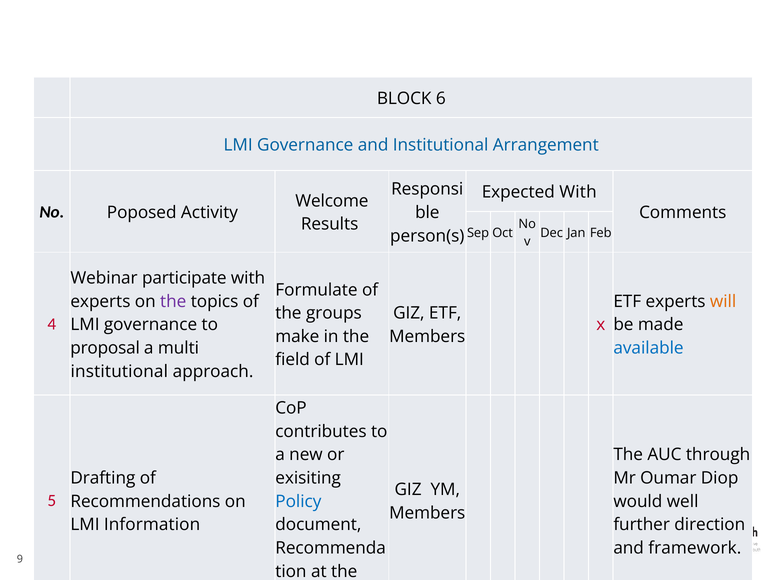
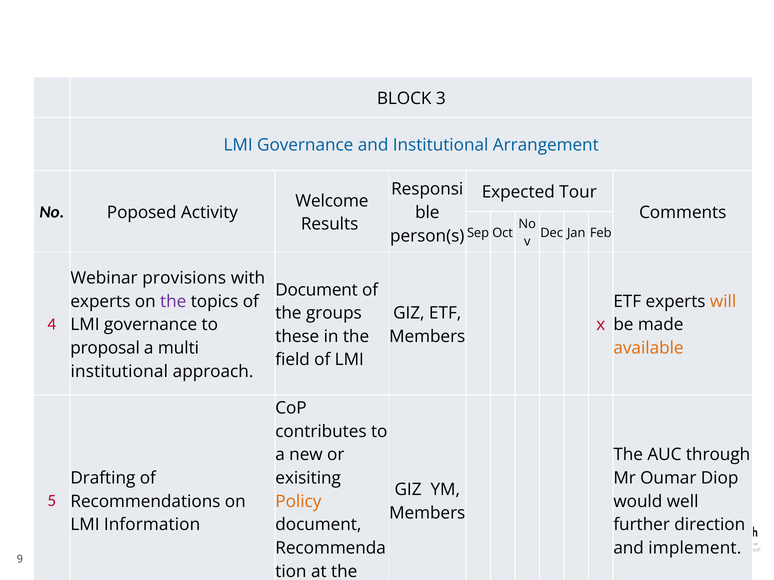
6: 6 -> 3
Expected With: With -> Tour
participate: participate -> provisions
Formulate at (316, 290): Formulate -> Document
make: make -> these
available colour: blue -> orange
Policy colour: blue -> orange
framework: framework -> implement
